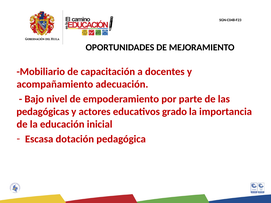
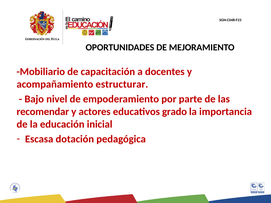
adecuación: adecuación -> estructurar
pedagógicas: pedagógicas -> recomendar
